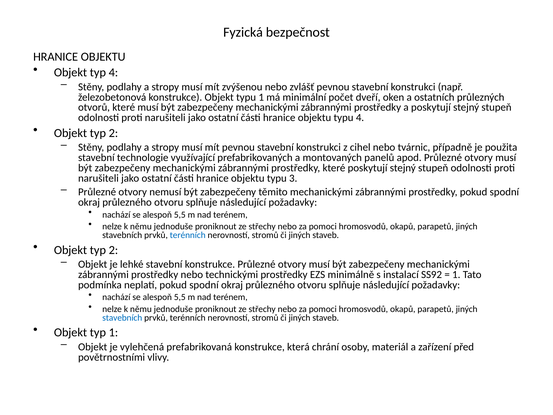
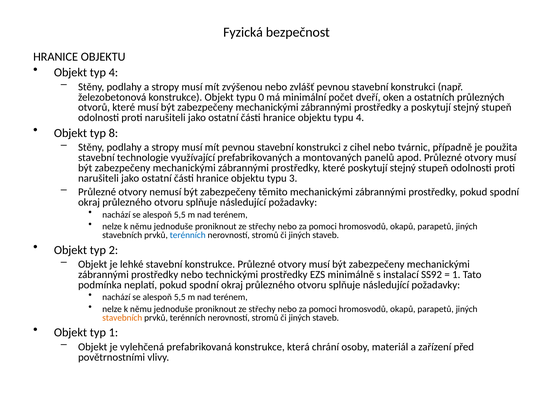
typu 1: 1 -> 0
2 at (113, 133): 2 -> 8
stavebních at (122, 318) colour: blue -> orange
